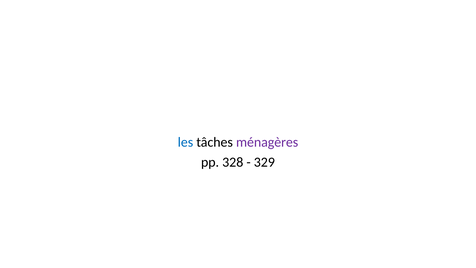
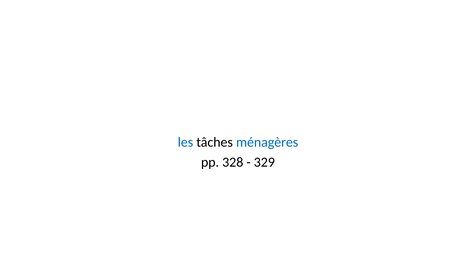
ménagères colour: purple -> blue
